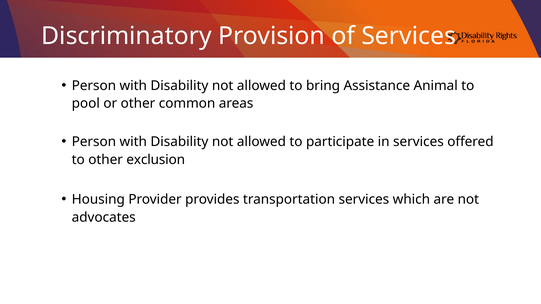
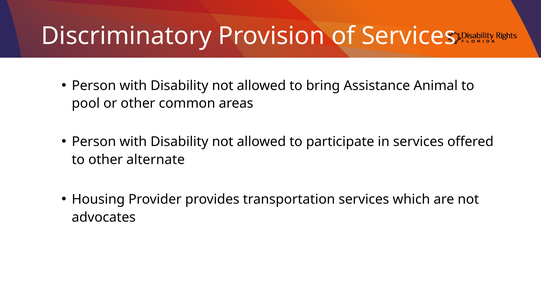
exclusion: exclusion -> alternate
